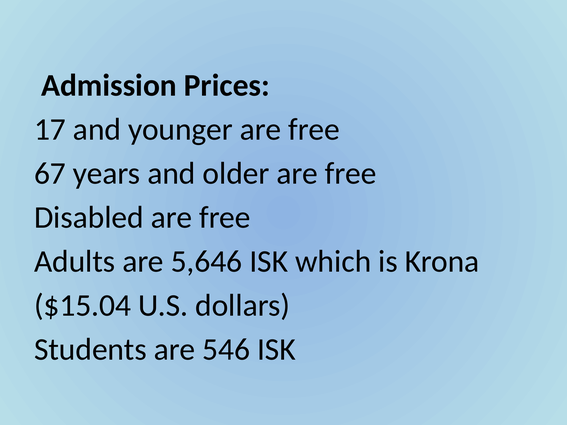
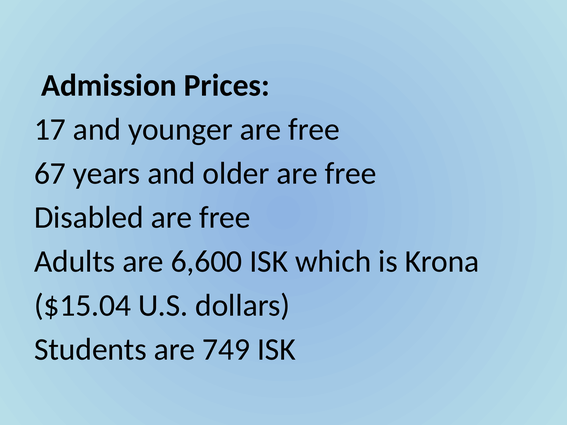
5,646: 5,646 -> 6,600
546: 546 -> 749
